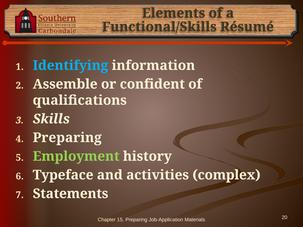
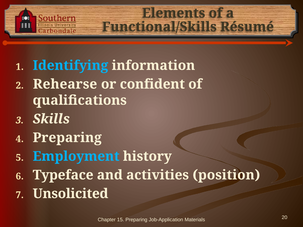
Assemble: Assemble -> Rehearse
Employment colour: light green -> light blue
complex: complex -> position
Statements: Statements -> Unsolicited
